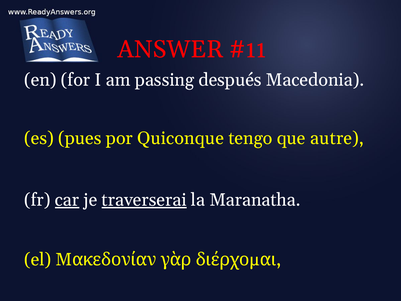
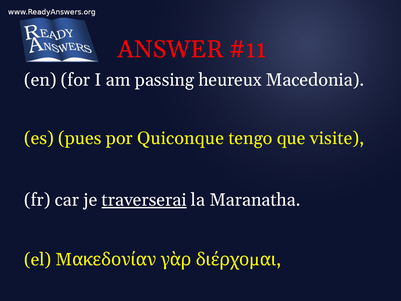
después: después -> heureux
autre: autre -> visite
car underline: present -> none
